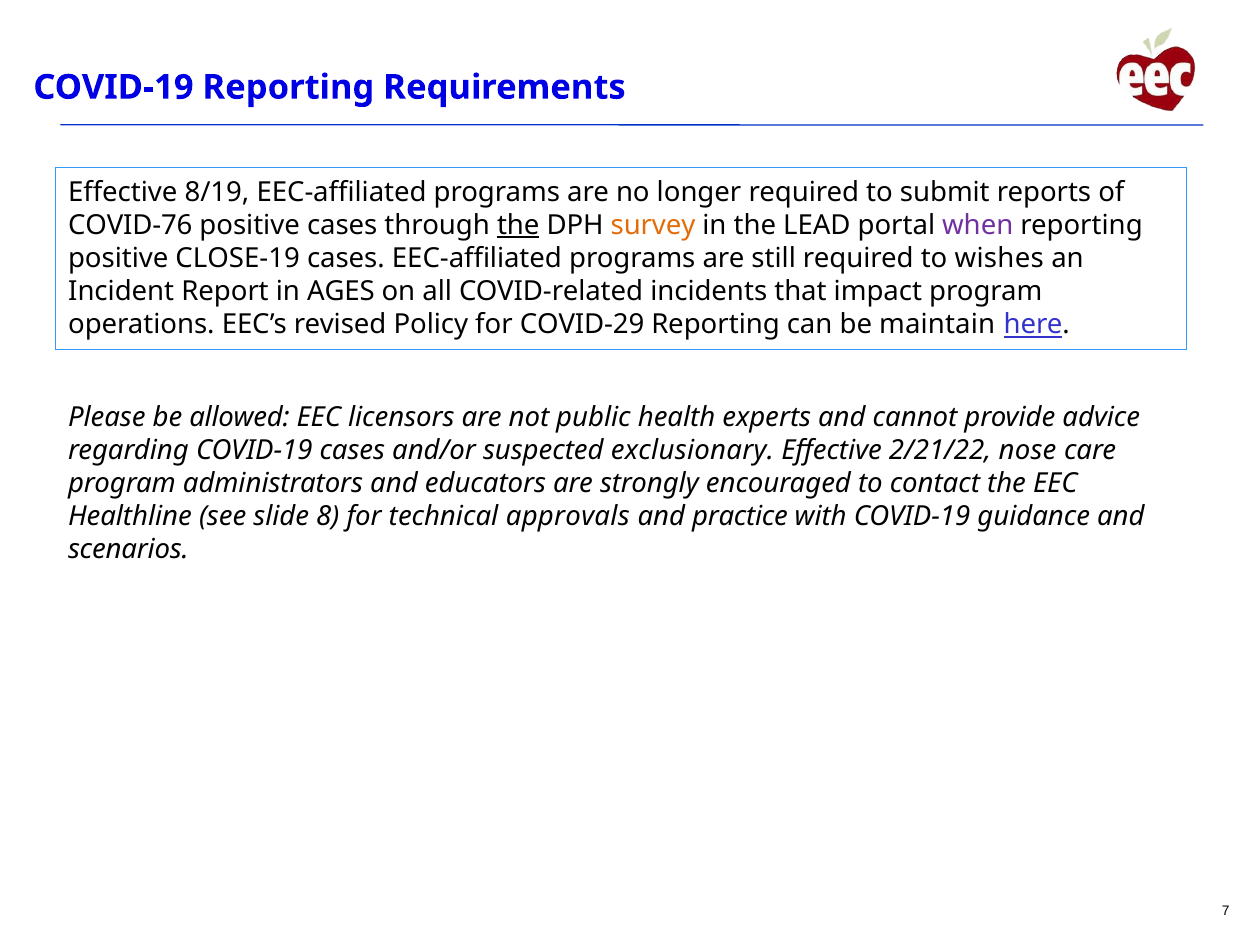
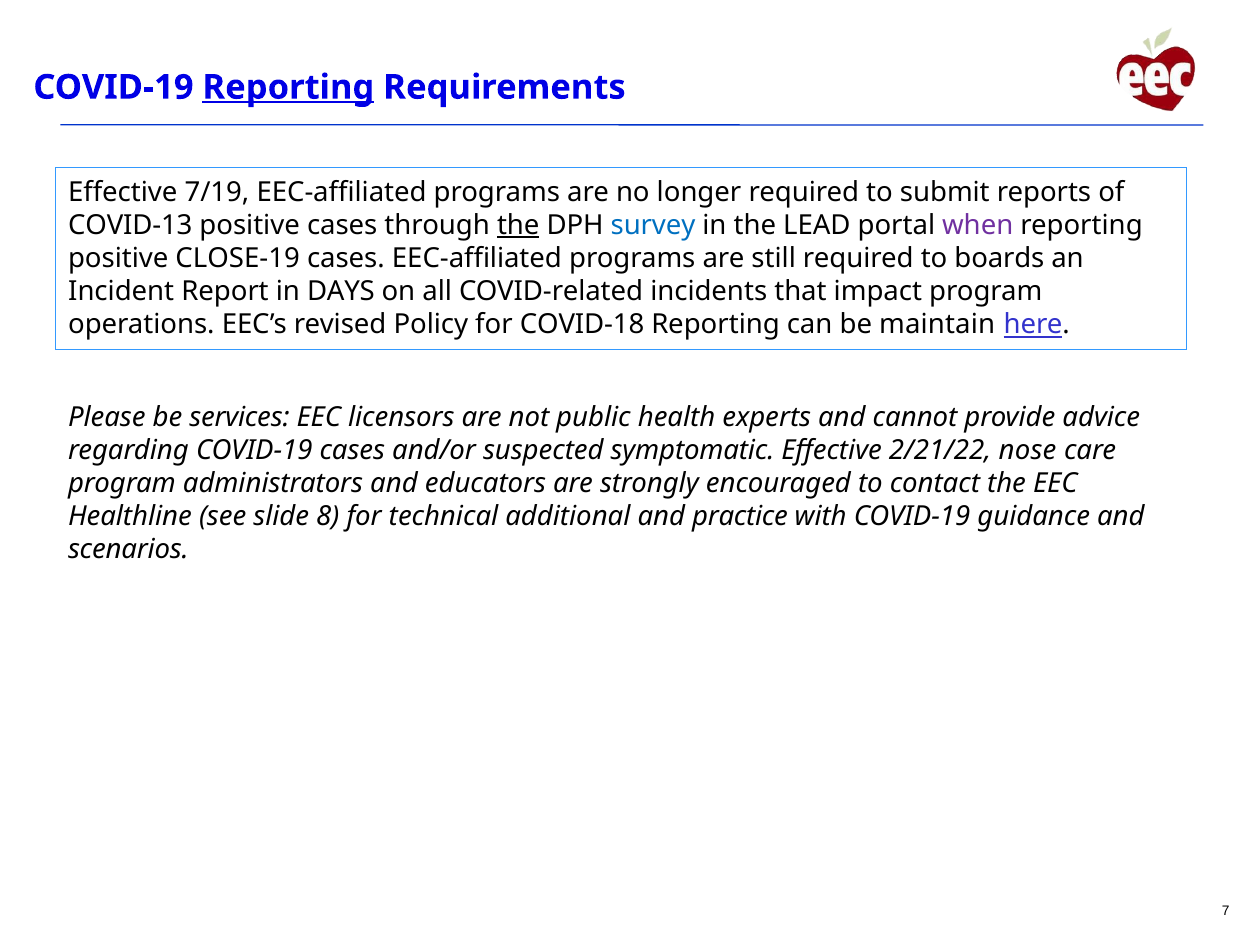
Reporting at (288, 87) underline: none -> present
8/19: 8/19 -> 7/19
COVID-76: COVID-76 -> COVID-13
survey colour: orange -> blue
wishes: wishes -> boards
AGES: AGES -> DAYS
COVID-29: COVID-29 -> COVID-18
allowed: allowed -> services
exclusionary: exclusionary -> symptomatic
approvals: approvals -> additional
